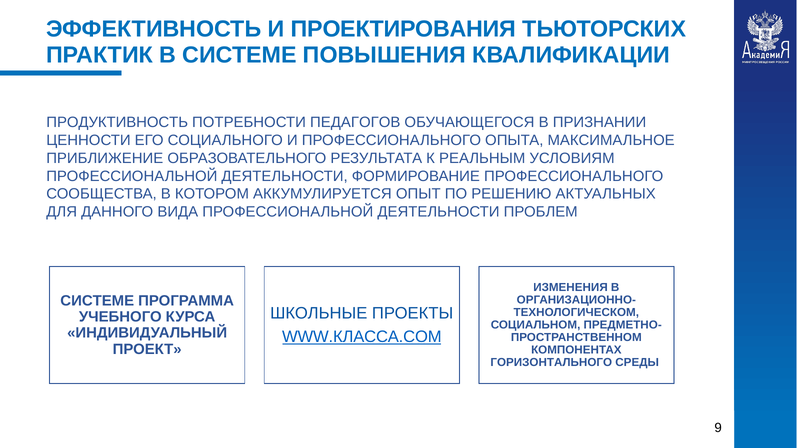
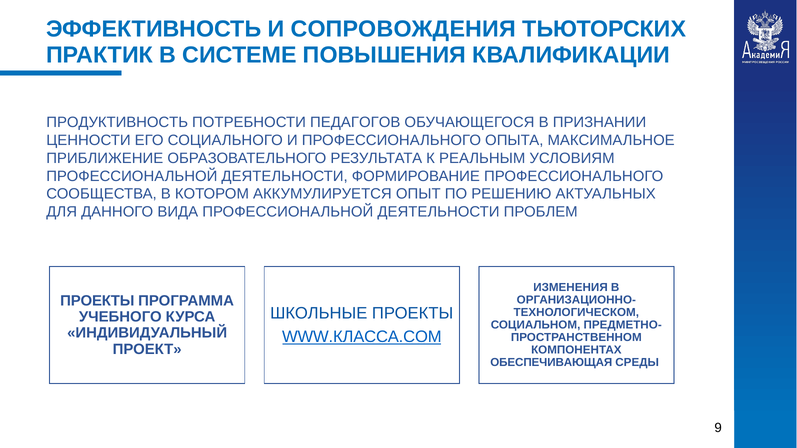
ПРОЕКТИРОВАНИЯ: ПРОЕКТИРОВАНИЯ -> СОПРОВОЖДЕНИЯ
СИСТЕМЕ at (97, 301): СИСТЕМЕ -> ПРОЕКТЫ
ГОРИЗОНТАЛЬНОГО: ГОРИЗОНТАЛЬНОГО -> ОБЕСПЕЧИВАЮЩАЯ
